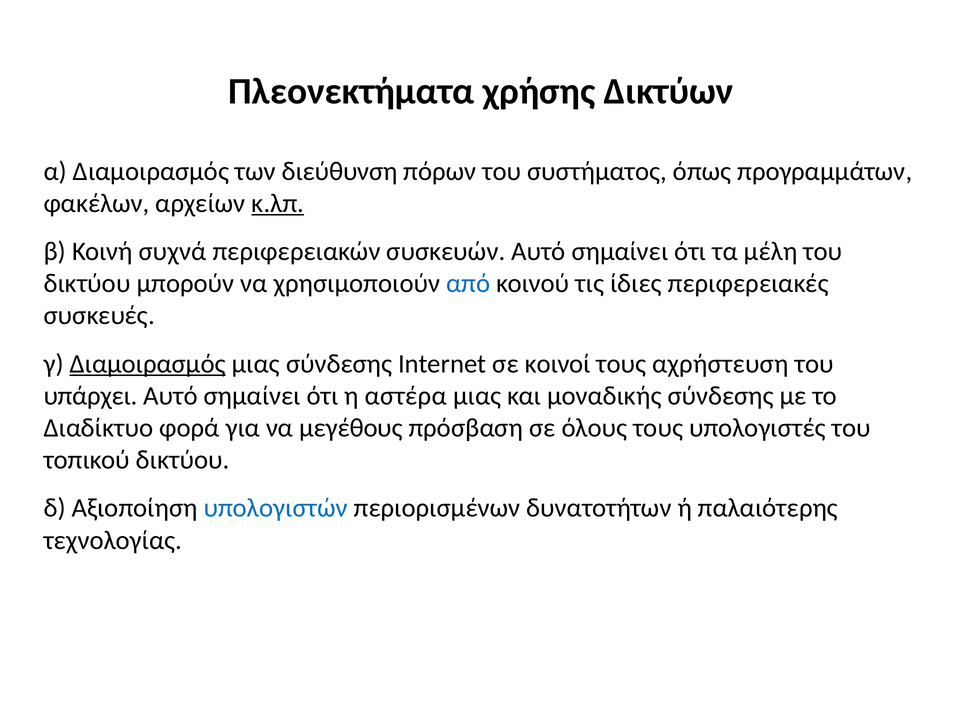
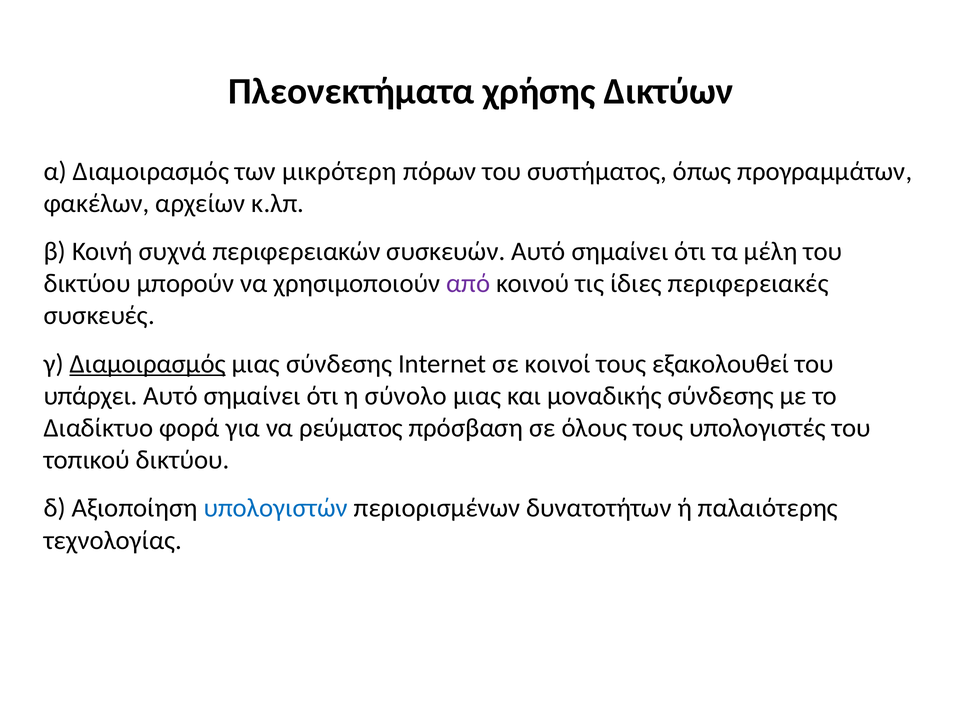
διεύθυνση: διεύθυνση -> μικρότερη
κ.λπ underline: present -> none
από colour: blue -> purple
αχρήστευση: αχρήστευση -> εξακολουθεί
αστέρα: αστέρα -> σύνολο
μεγέθους: μεγέθους -> ρεύματος
